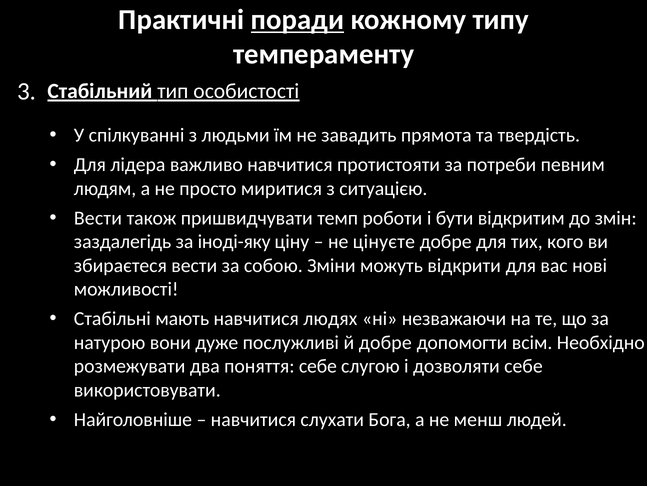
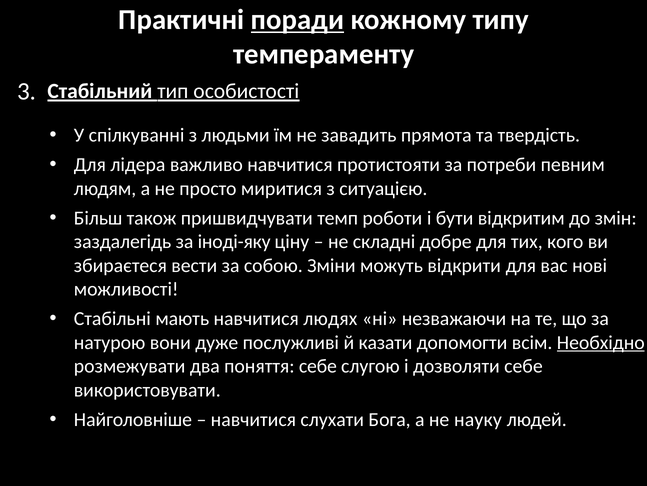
Вести at (98, 218): Вести -> Більш
цінуєте: цінуєте -> складні
й добре: добре -> казати
Необхідно underline: none -> present
менш: менш -> науку
